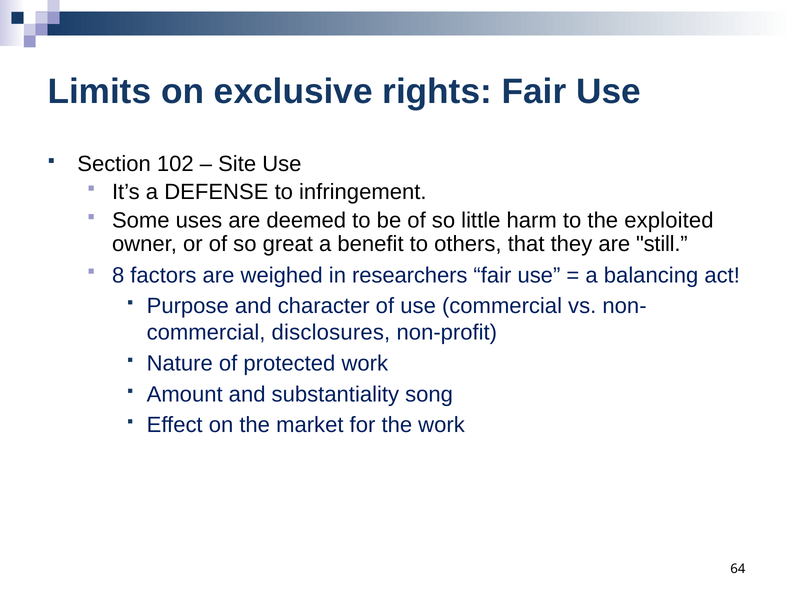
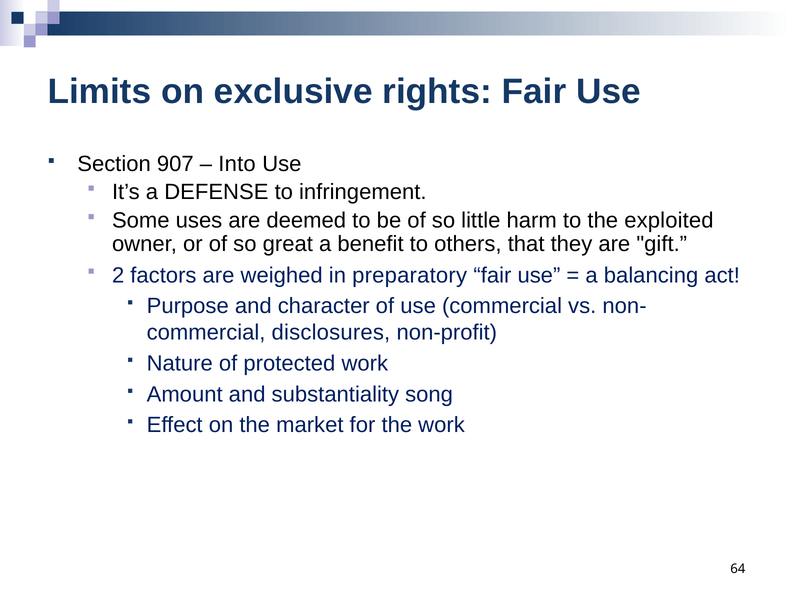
102: 102 -> 907
Site: Site -> Into
still: still -> gift
8: 8 -> 2
researchers: researchers -> preparatory
